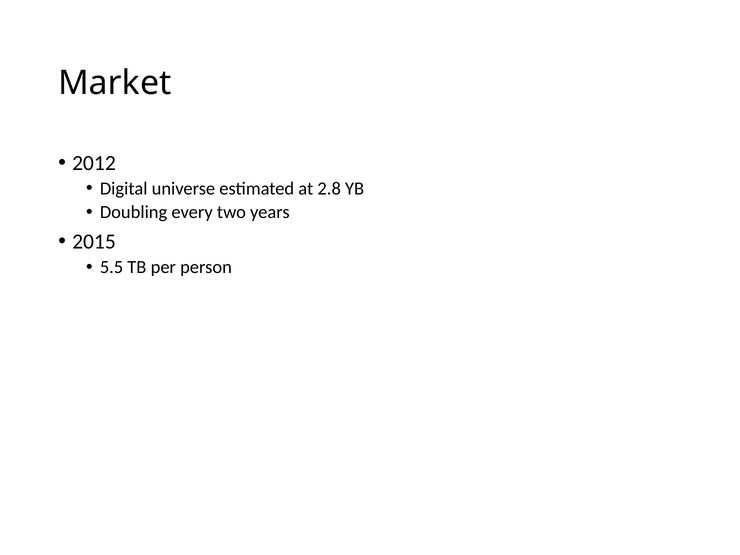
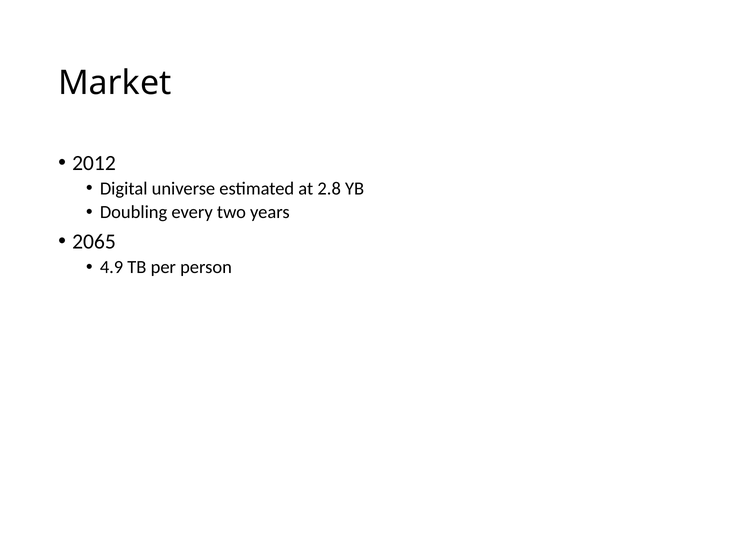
2015: 2015 -> 2065
5.5: 5.5 -> 4.9
